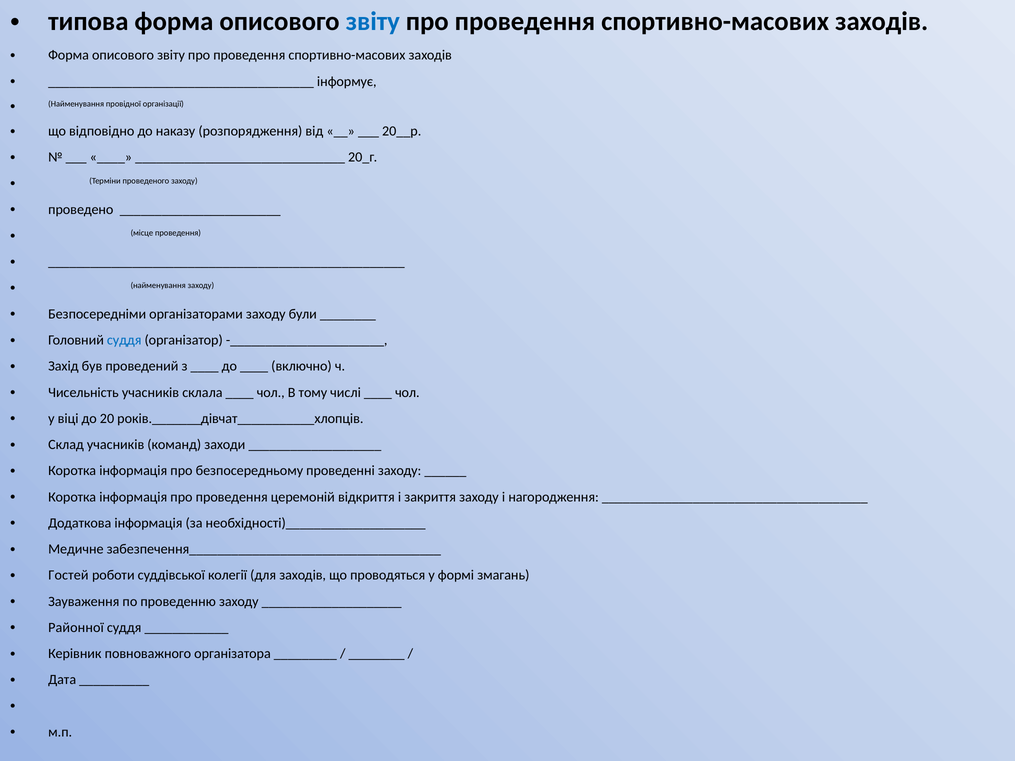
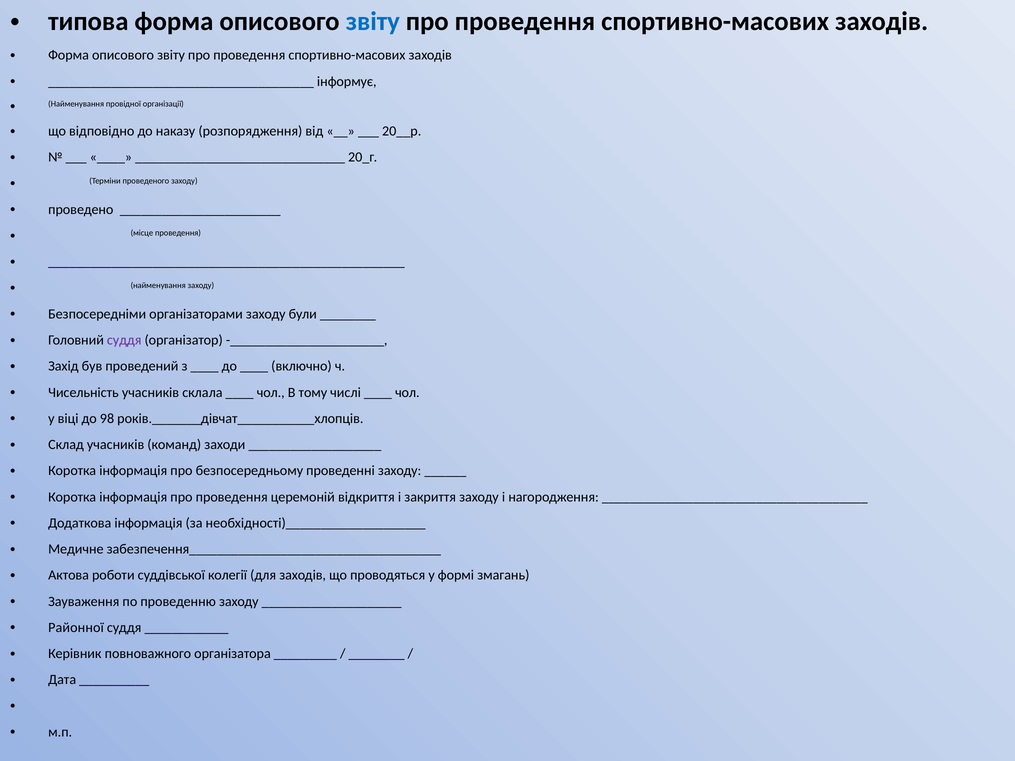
суддя at (124, 340) colour: blue -> purple
20: 20 -> 98
Гостей: Гостей -> Актова
